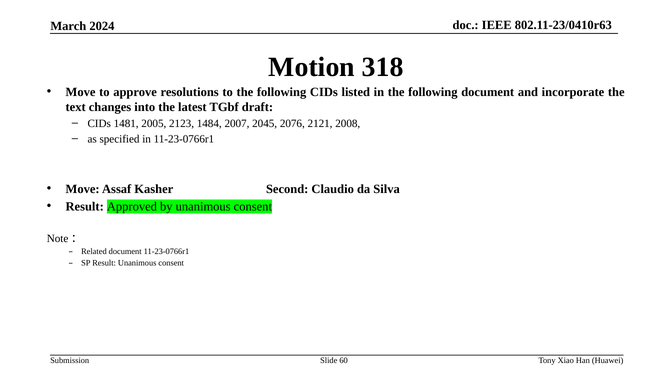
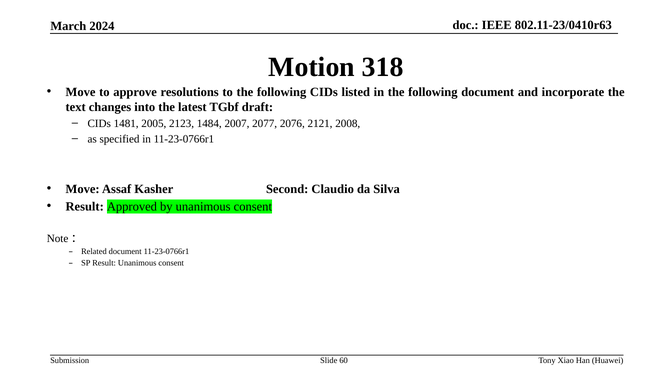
2045: 2045 -> 2077
